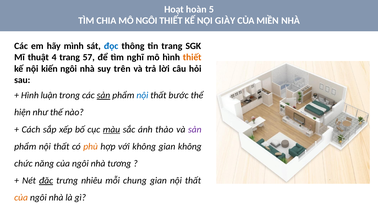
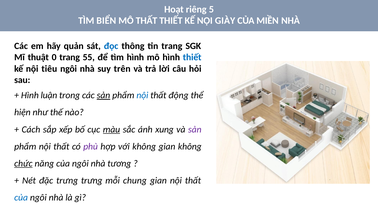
hoàn: hoàn -> riêng
CHIA: CHIA -> BIỂN
MÔ NGÔI: NGÔI -> THẤT
mình: mình -> quản
4: 4 -> 0
57: 57 -> 55
tìm nghĩ: nghĩ -> hình
thiết at (192, 57) colour: orange -> blue
kiến: kiến -> tiêu
bước: bước -> động
thảo: thảo -> xung
phù colour: orange -> purple
chức underline: none -> present
đặc underline: present -> none
trưng nhiêu: nhiêu -> trưng
của at (21, 197) colour: orange -> blue
